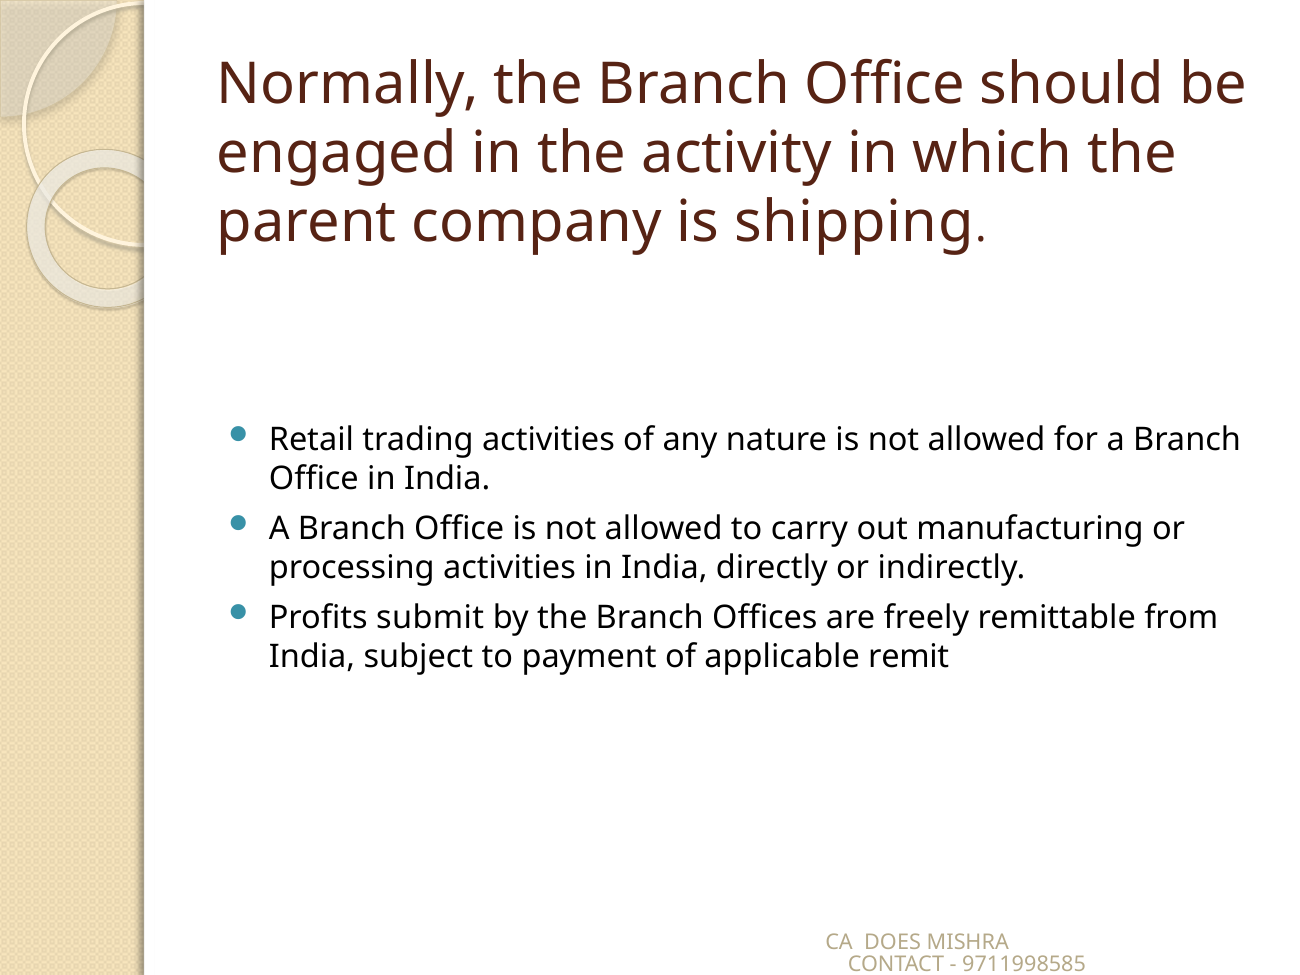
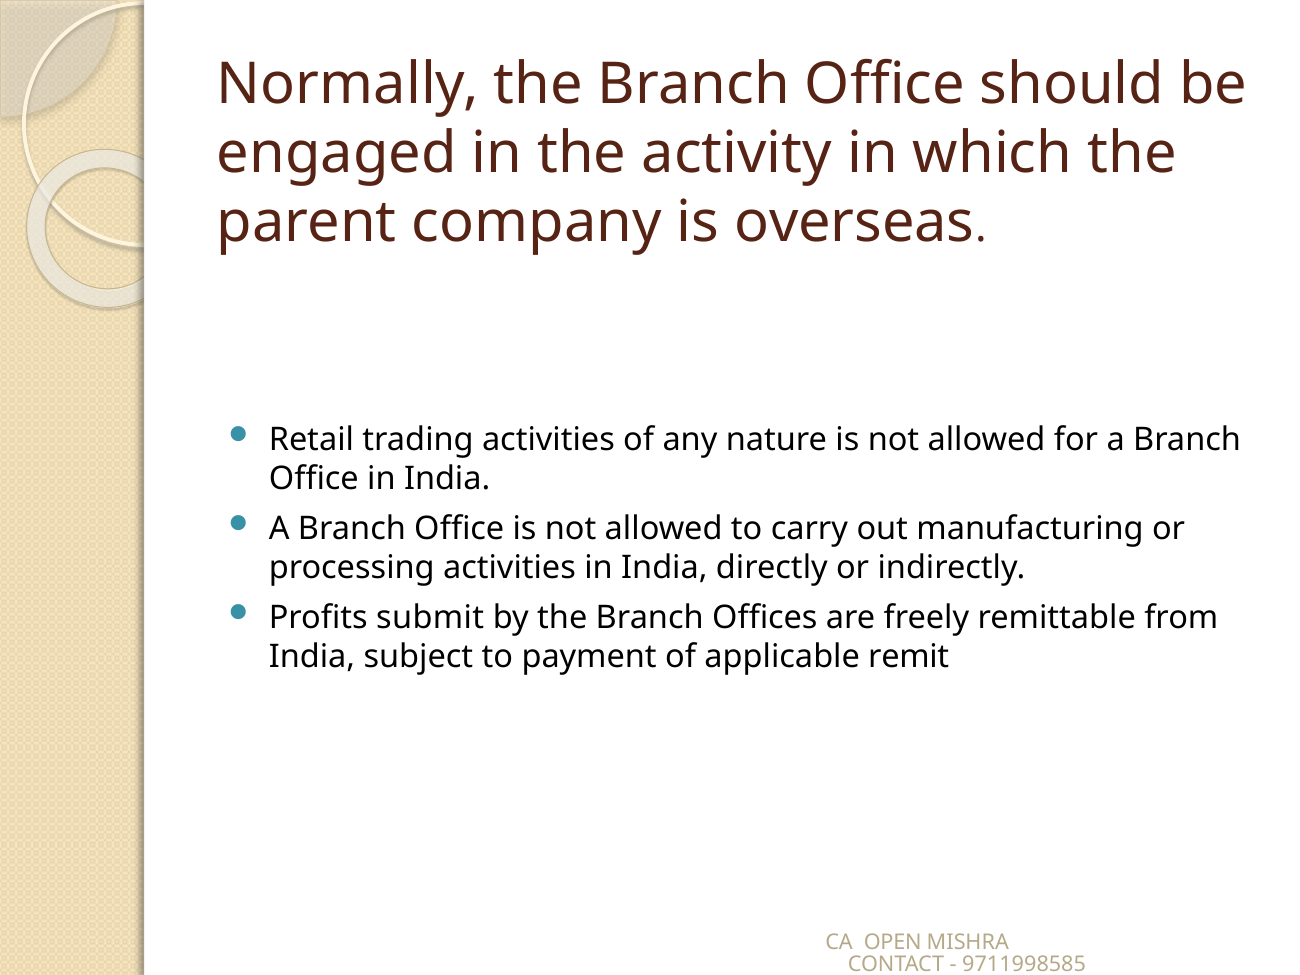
shipping: shipping -> overseas
DOES: DOES -> OPEN
